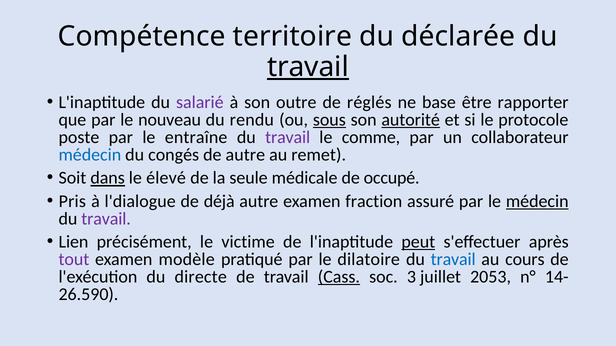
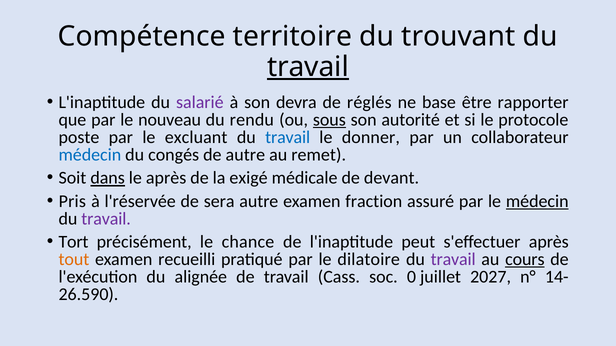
déclarée: déclarée -> trouvant
outre: outre -> devra
autorité underline: present -> none
entraîne: entraîne -> excluant
travail at (288, 138) colour: purple -> blue
comme: comme -> donner
le élevé: élevé -> après
seule: seule -> exigé
occupé: occupé -> devant
l'dialogue: l'dialogue -> l'réservée
déjà: déjà -> sera
Lien: Lien -> Tort
victime: victime -> chance
peut underline: present -> none
tout colour: purple -> orange
modèle: modèle -> recueilli
travail at (453, 260) colour: blue -> purple
cours underline: none -> present
directe: directe -> alignée
Cass underline: present -> none
3: 3 -> 0
2053: 2053 -> 2027
